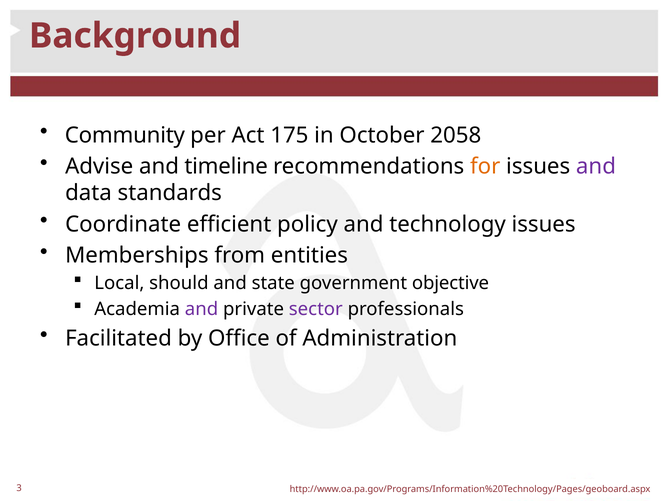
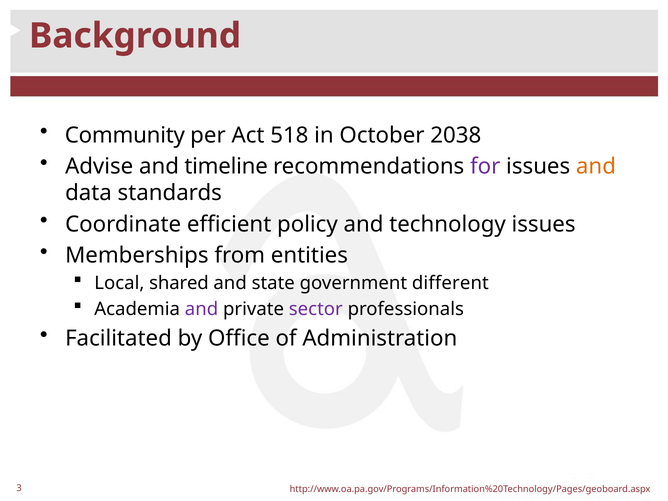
175: 175 -> 518
2058: 2058 -> 2038
for colour: orange -> purple
and at (596, 166) colour: purple -> orange
should: should -> shared
objective: objective -> different
